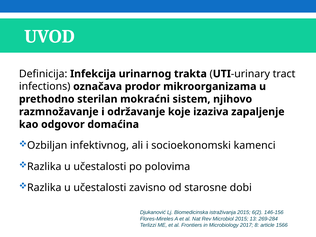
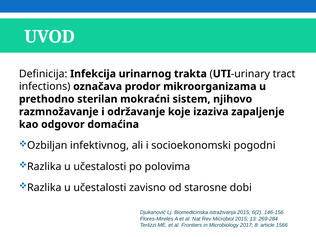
kamenci: kamenci -> pogodni
